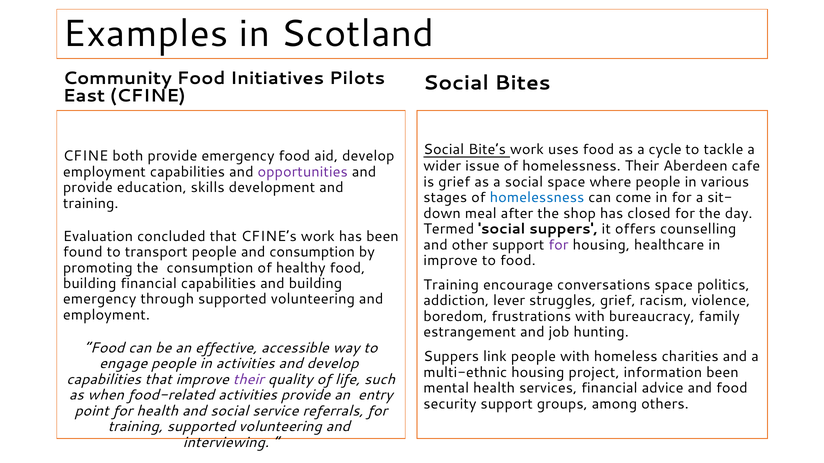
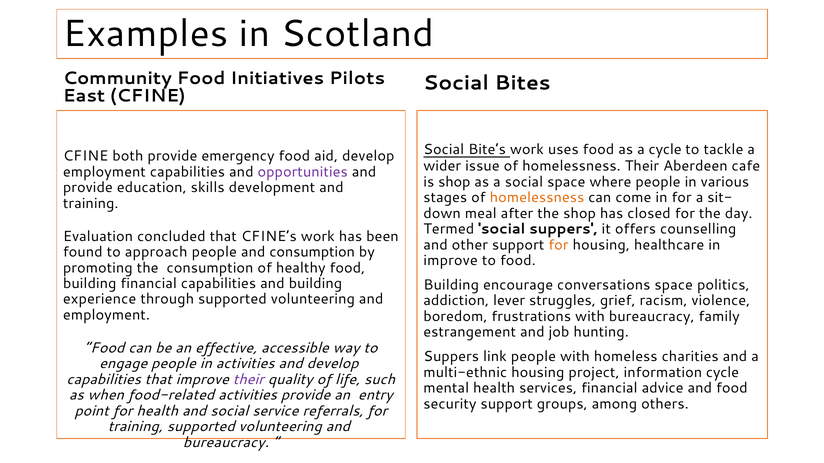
is grief: grief -> shop
homelessness at (537, 198) colour: blue -> orange
for at (558, 245) colour: purple -> orange
transport: transport -> approach
Training at (451, 285): Training -> Building
emergency at (100, 300): emergency -> experience
information been: been -> cycle
interviewing at (226, 443): interviewing -> bureaucracy
